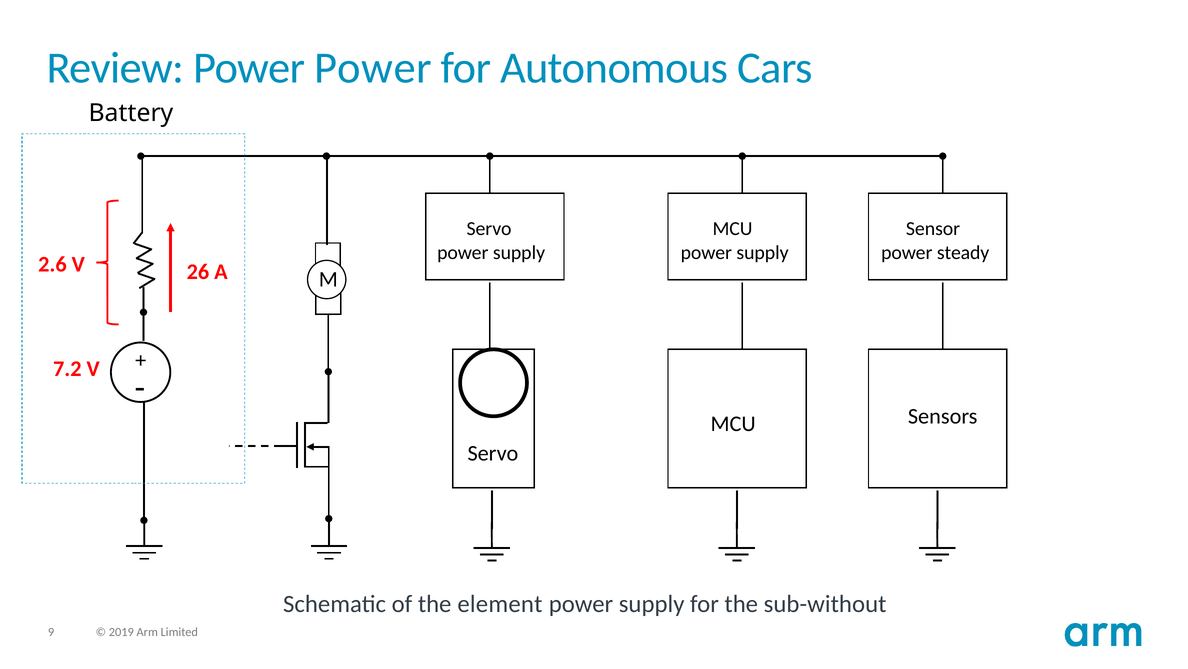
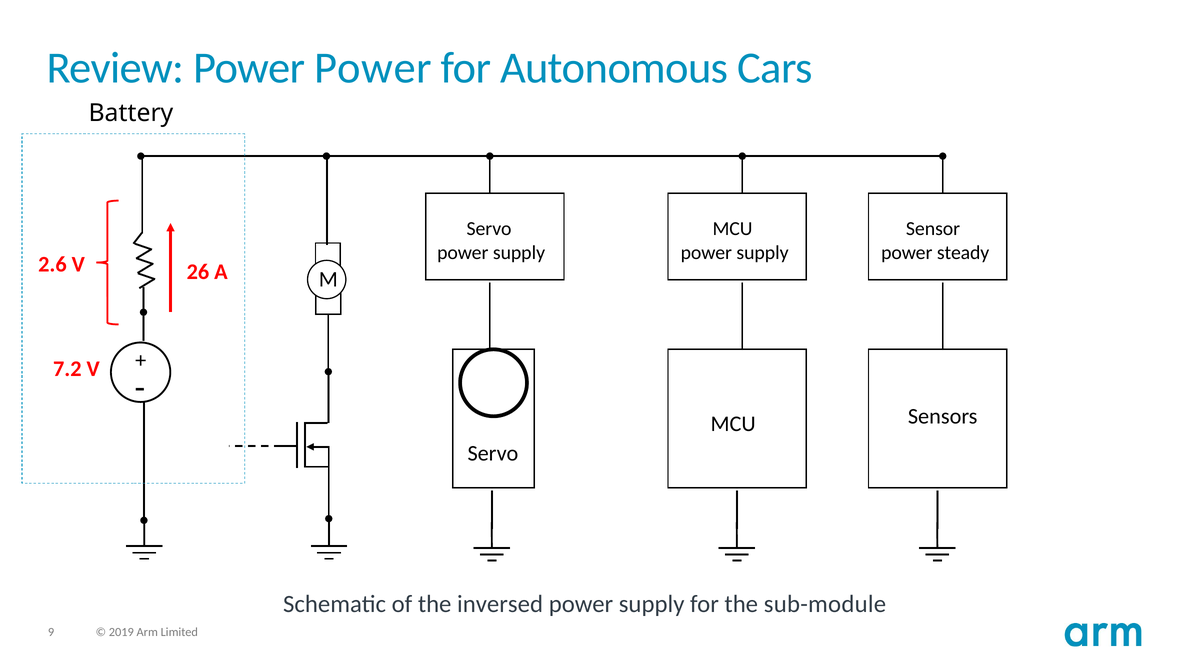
element: element -> inversed
sub-without: sub-without -> sub-module
